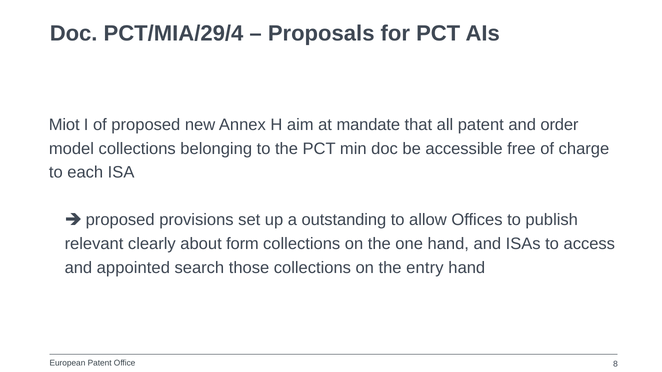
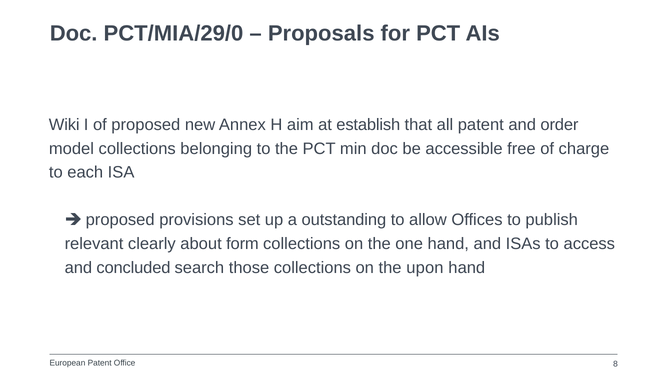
PCT/MIA/29/4: PCT/MIA/29/4 -> PCT/MIA/29/0
Miot: Miot -> Wiki
mandate: mandate -> establish
appointed: appointed -> concluded
entry: entry -> upon
